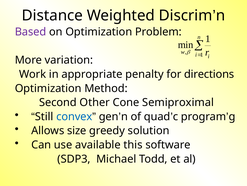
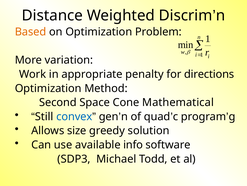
Based colour: purple -> orange
Other: Other -> Space
Semiproximal: Semiproximal -> Mathematical
this: this -> info
